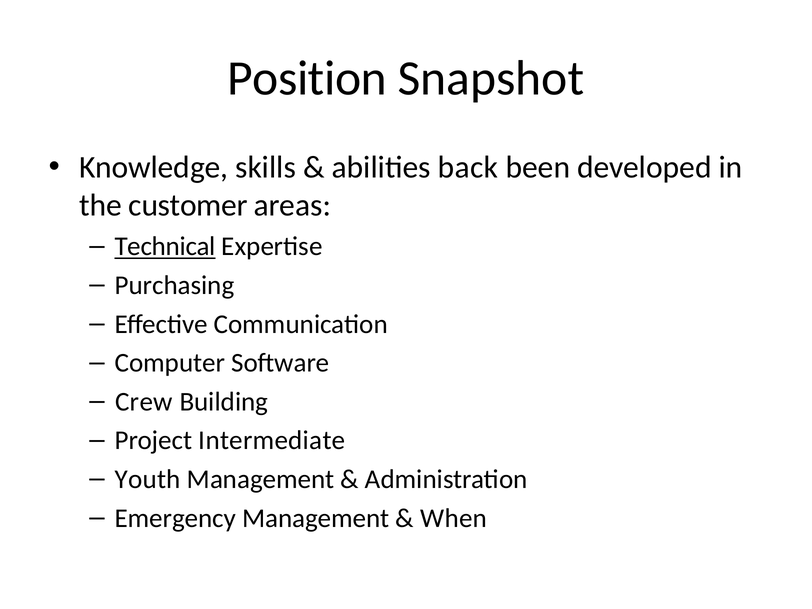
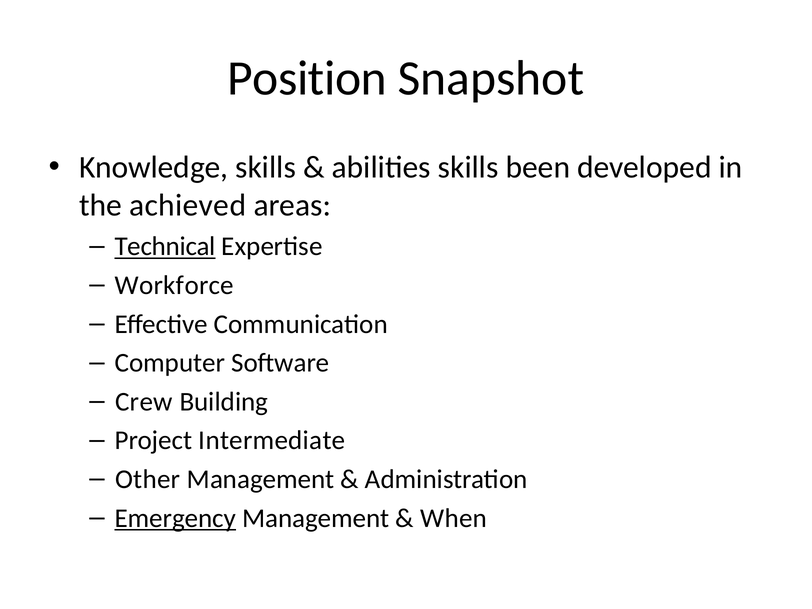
abilities back: back -> skills
customer: customer -> achieved
Purchasing: Purchasing -> Workforce
Youth: Youth -> Other
Emergency underline: none -> present
